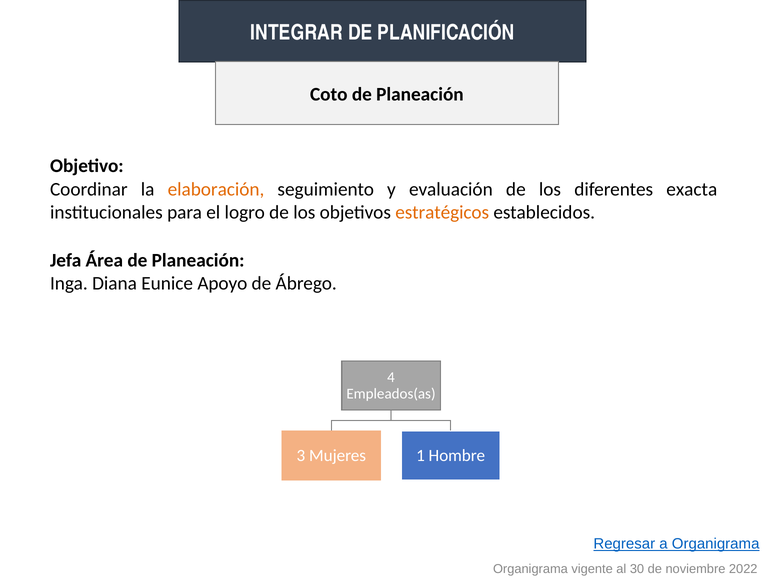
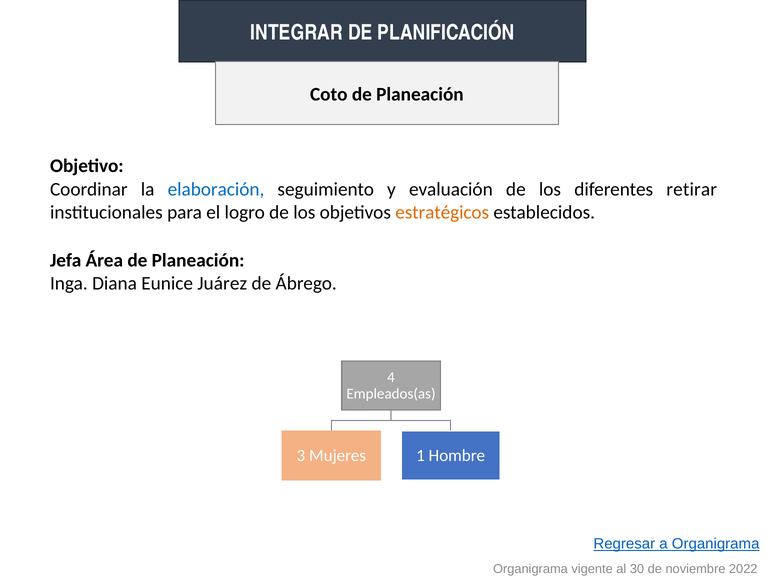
elaboración colour: orange -> blue
exacta: exacta -> retirar
Apoyo: Apoyo -> Juárez
